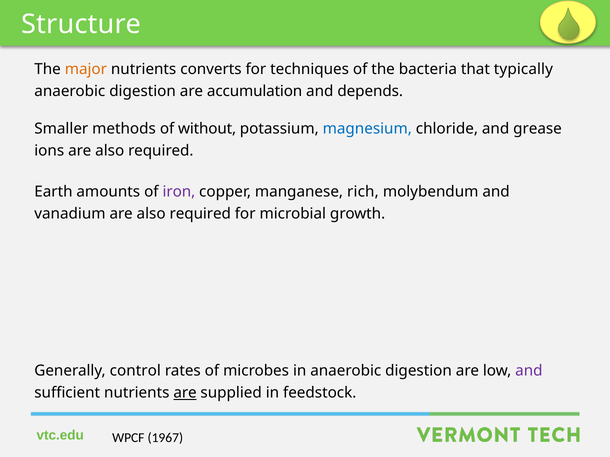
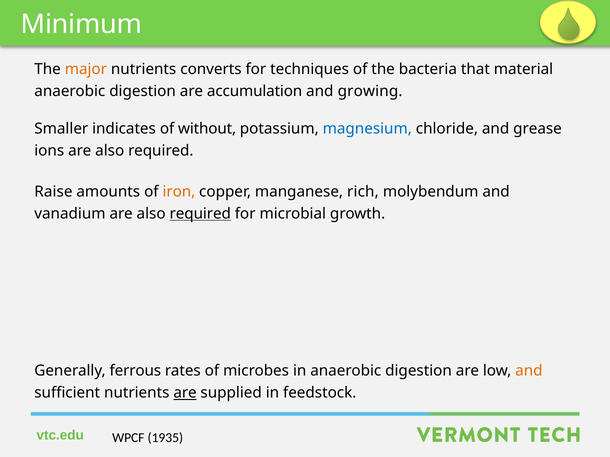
Structure: Structure -> Minimum
typically: typically -> material
depends: depends -> growing
methods: methods -> indicates
Earth: Earth -> Raise
iron colour: purple -> orange
required at (200, 214) underline: none -> present
control: control -> ferrous
and at (529, 371) colour: purple -> orange
1967: 1967 -> 1935
